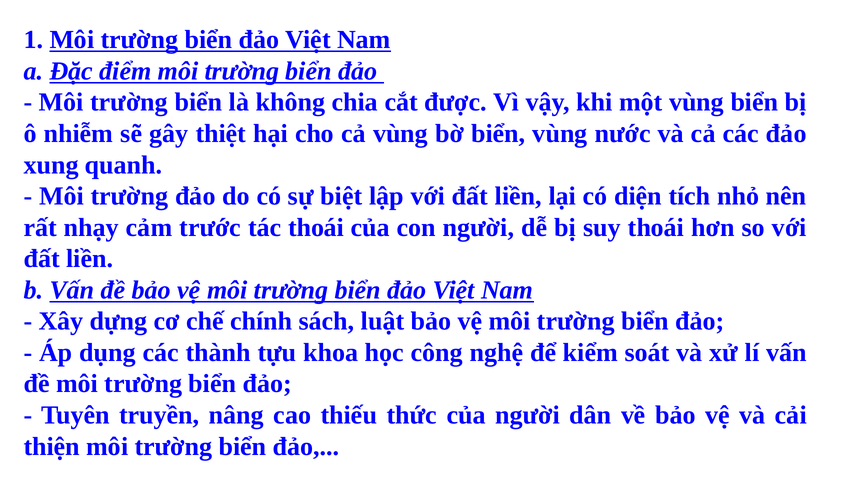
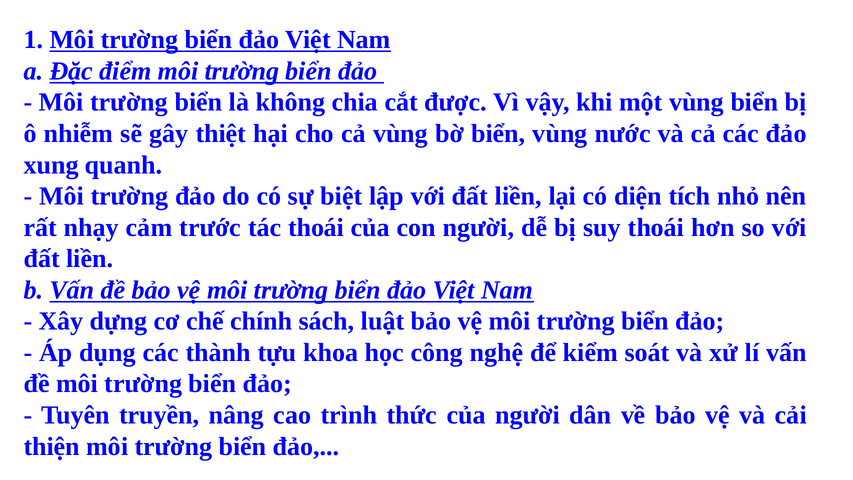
thiếu: thiếu -> trình
